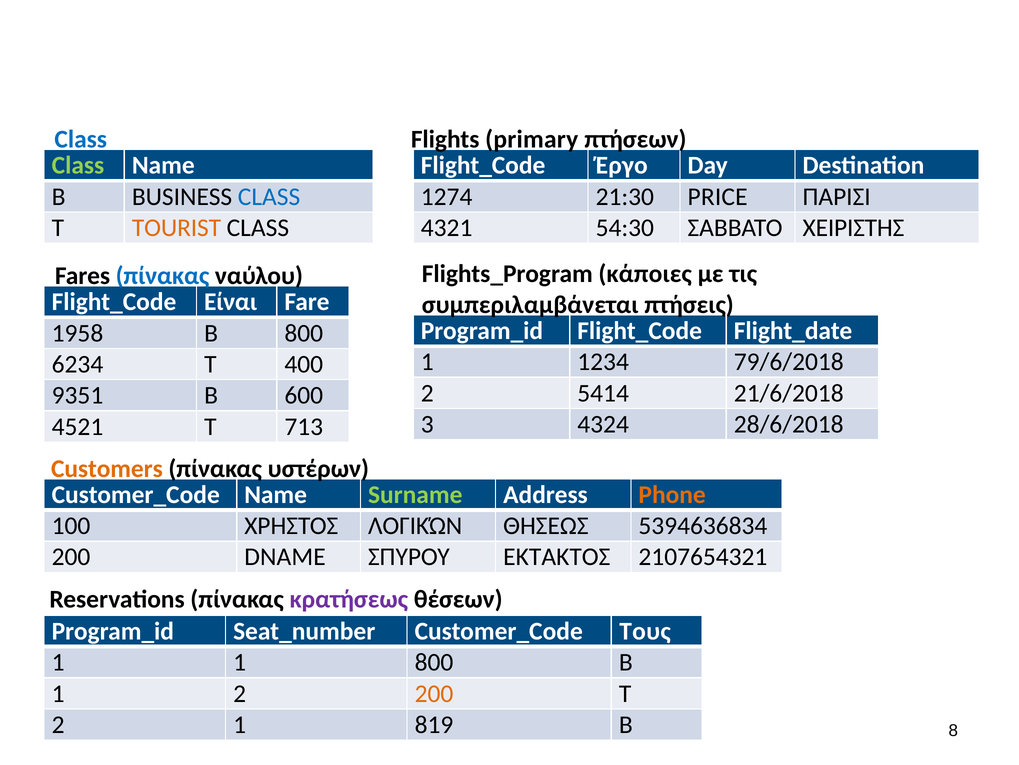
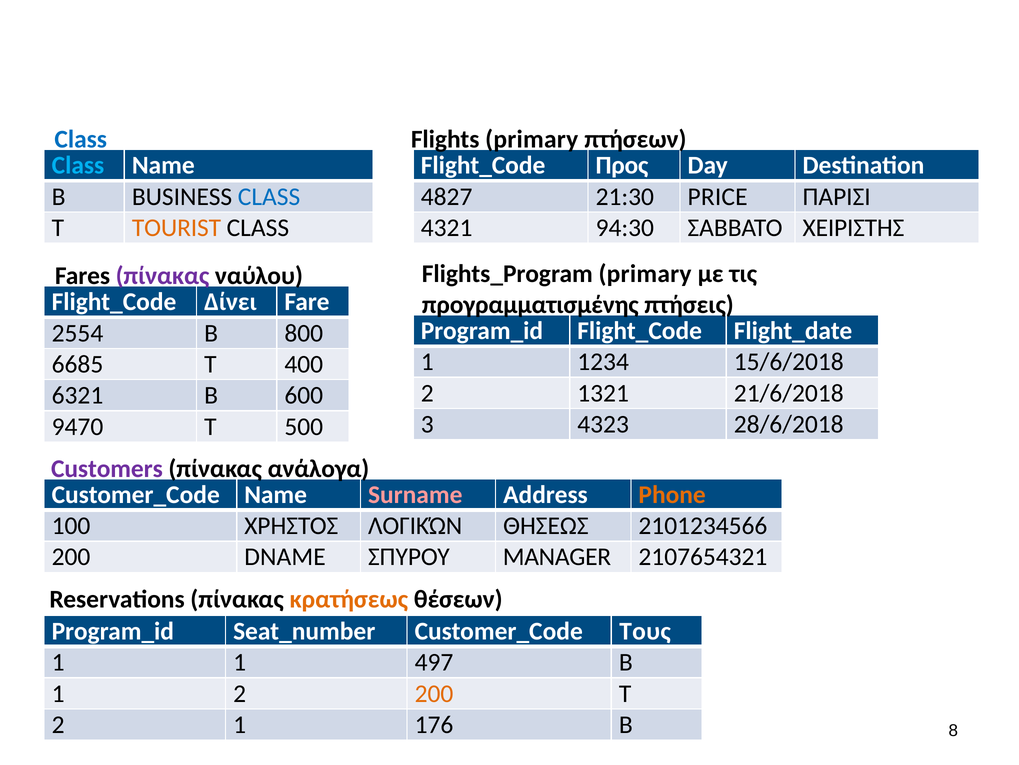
Class at (78, 165) colour: light green -> light blue
Έργο: Έργο -> Προς
1274: 1274 -> 4827
54:30: 54:30 -> 94:30
πίνακας at (162, 276) colour: blue -> purple
Flights_Program κάποιες: κάποιες -> primary
Είναι: Είναι -> Δίνει
συμπεριλαμβάνεται: συμπεριλαμβάνεται -> προγραμματισμένης
1958: 1958 -> 2554
79/6/2018: 79/6/2018 -> 15/6/2018
6234: 6234 -> 6685
5414: 5414 -> 1321
9351: 9351 -> 6321
4324: 4324 -> 4323
4521: 4521 -> 9470
713: 713 -> 500
Customers colour: orange -> purple
υστέρων: υστέρων -> ανάλογα
Surname colour: light green -> pink
5394636834: 5394636834 -> 2101234566
ΕΚΤΑΚΤΟΣ: ΕΚΤΑΚΤΟΣ -> MANAGER
κρατήσεως colour: purple -> orange
1 800: 800 -> 497
819: 819 -> 176
